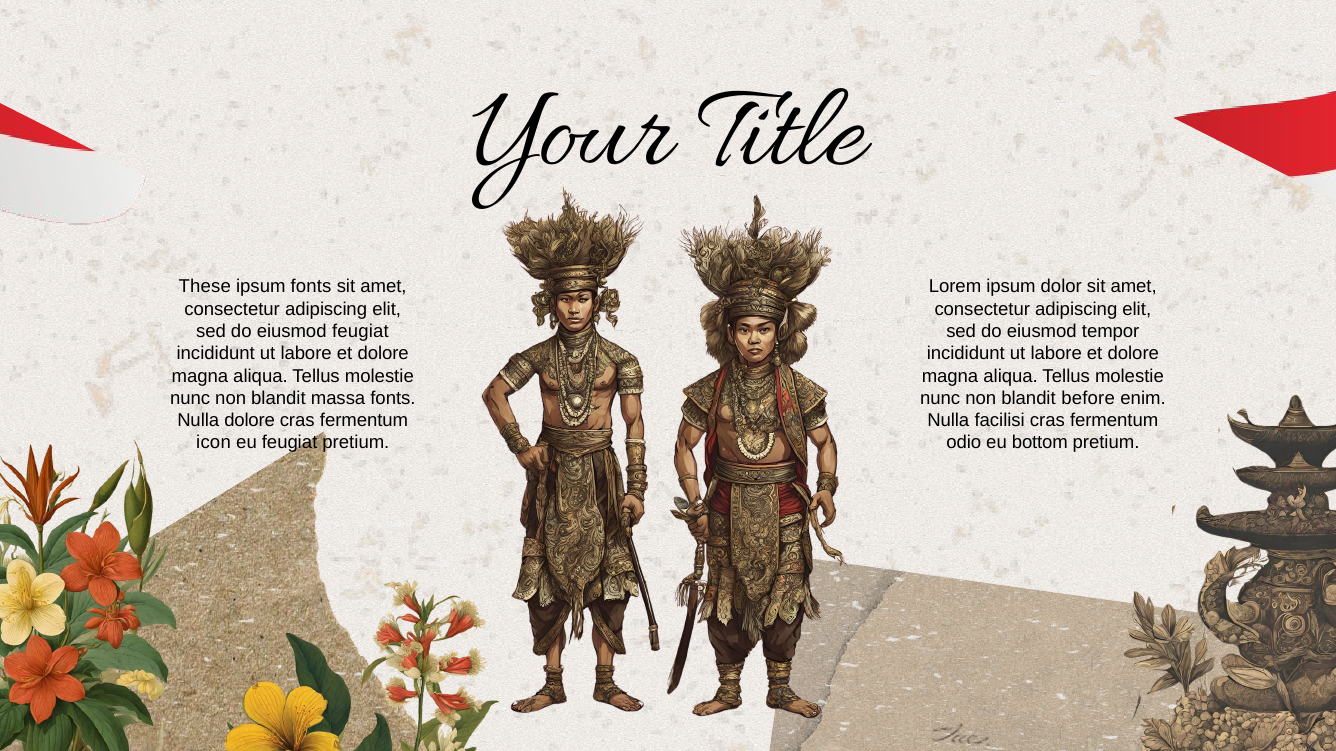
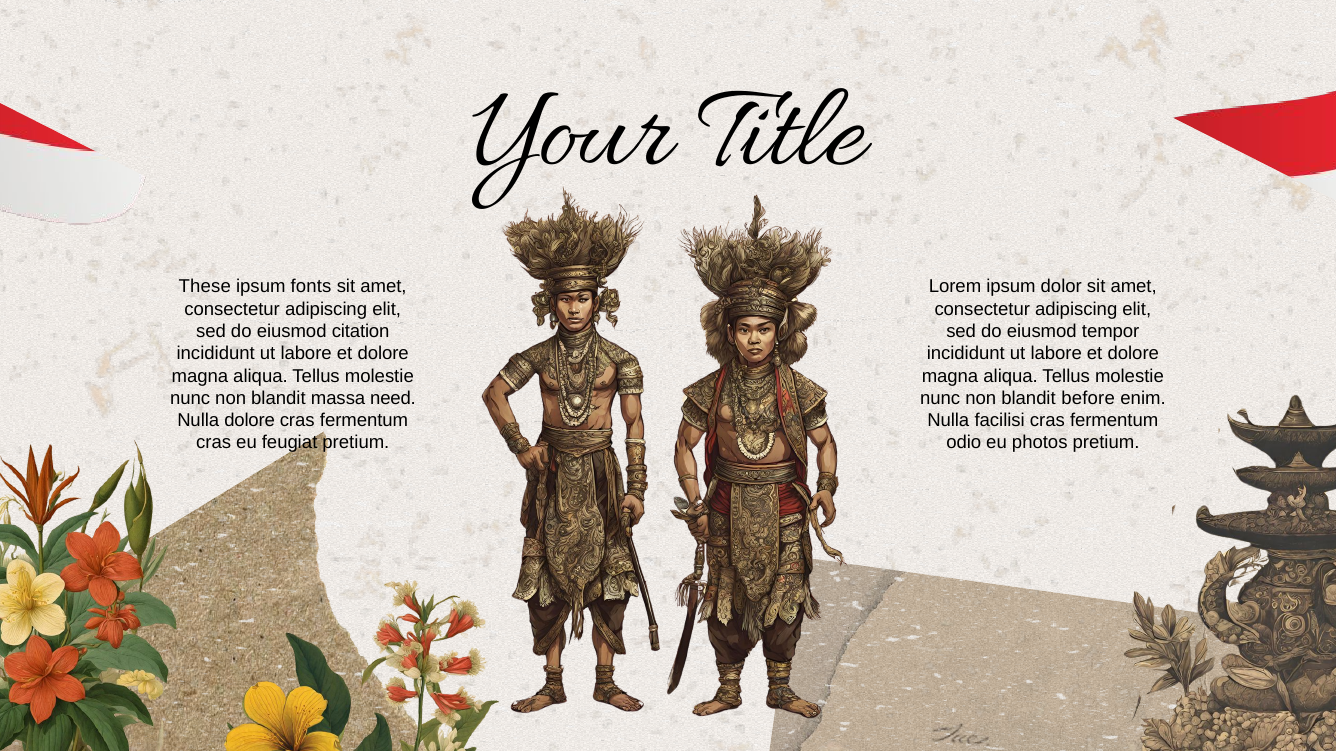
eiusmod feugiat: feugiat -> citation
massa fonts: fonts -> need
icon at (214, 443): icon -> cras
bottom: bottom -> photos
